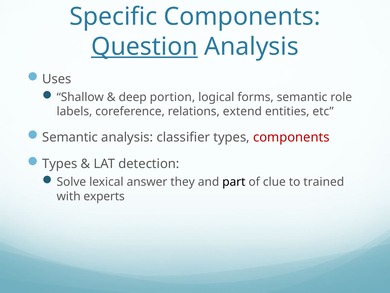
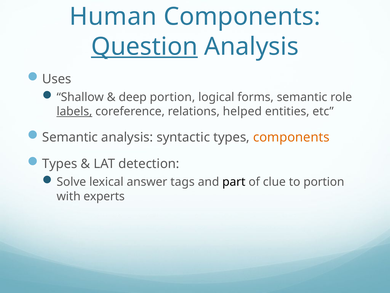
Specific: Specific -> Human
labels underline: none -> present
extend: extend -> helped
classifier: classifier -> syntactic
components at (291, 137) colour: red -> orange
they: they -> tags
to trained: trained -> portion
